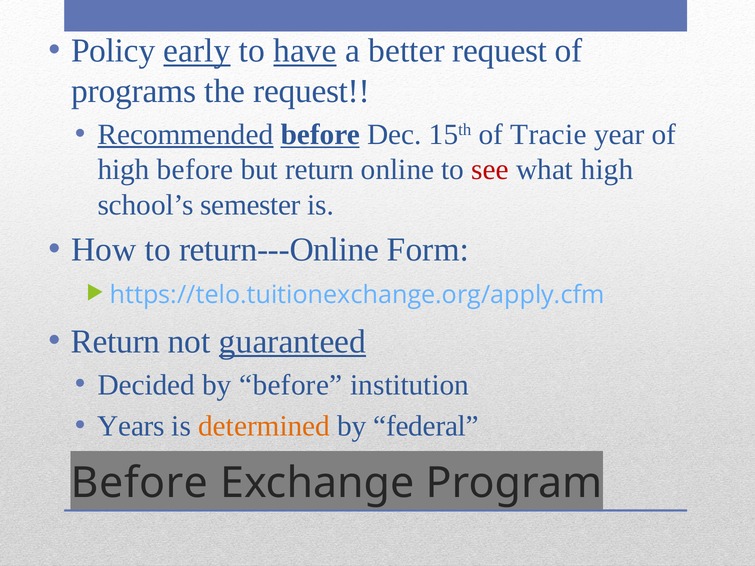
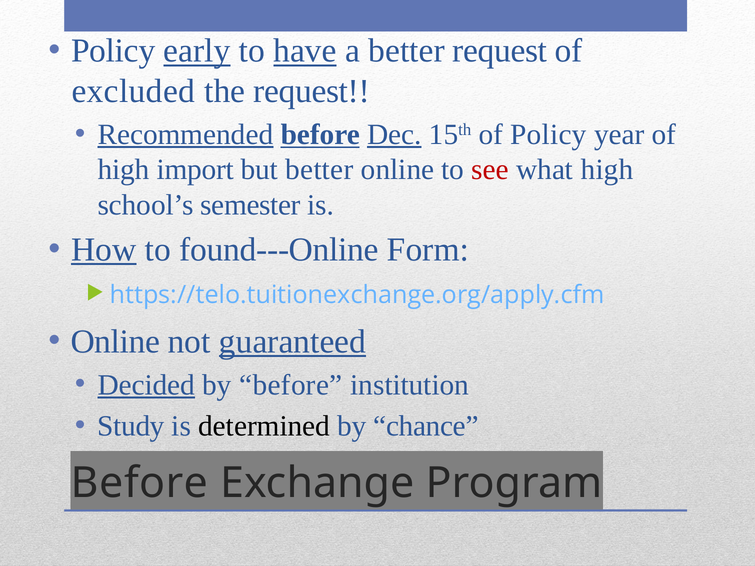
programs: programs -> excluded
Dec underline: none -> present
of Tracie: Tracie -> Policy
high before: before -> import
but return: return -> better
How underline: none -> present
return---Online: return---Online -> found---Online
Return at (115, 342): Return -> Online
Decided underline: none -> present
Years: Years -> Study
determined colour: orange -> black
federal: federal -> chance
